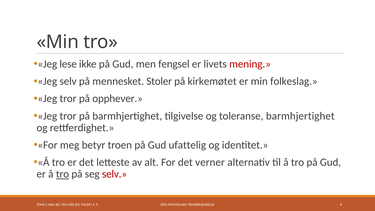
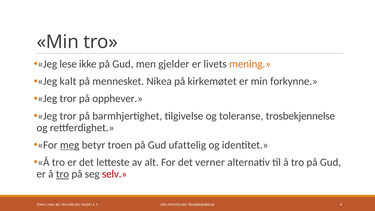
fengsel: fengsel -> gjelder
mening colour: red -> orange
Jeg selv: selv -> kalt
Stoler: Stoler -> Nikea
folkeslag: folkeslag -> forkynne
toleranse barmhjertighet: barmhjertighet -> trosbekjennelse
meg underline: none -> present
